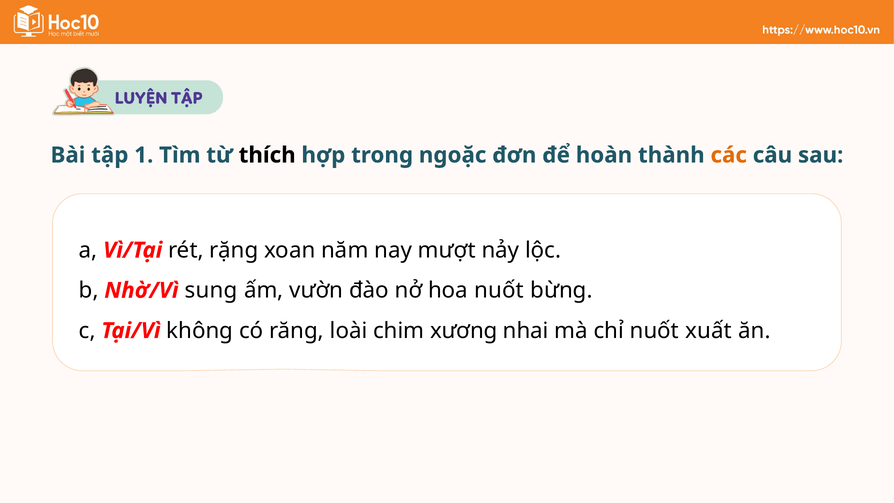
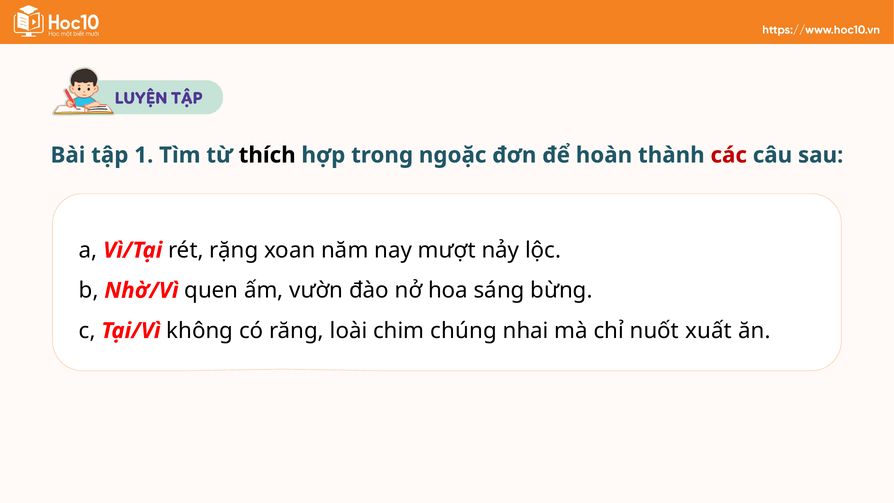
các colour: orange -> red
sung: sung -> quen
hoa nuốt: nuốt -> sáng
xương: xương -> chúng
